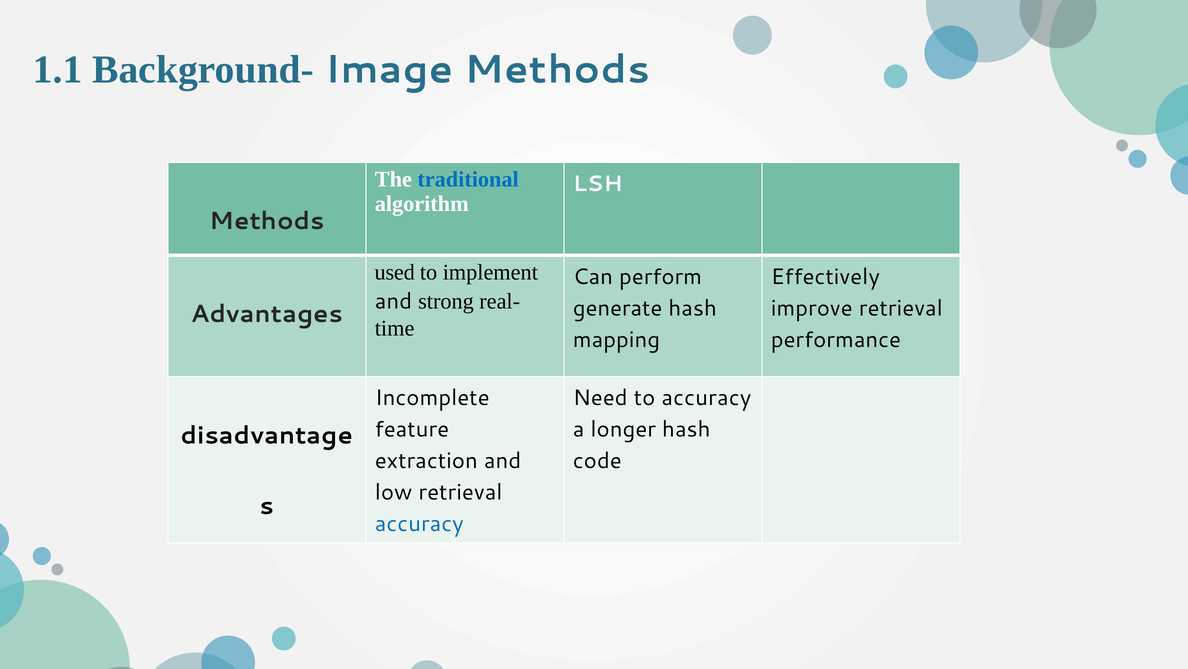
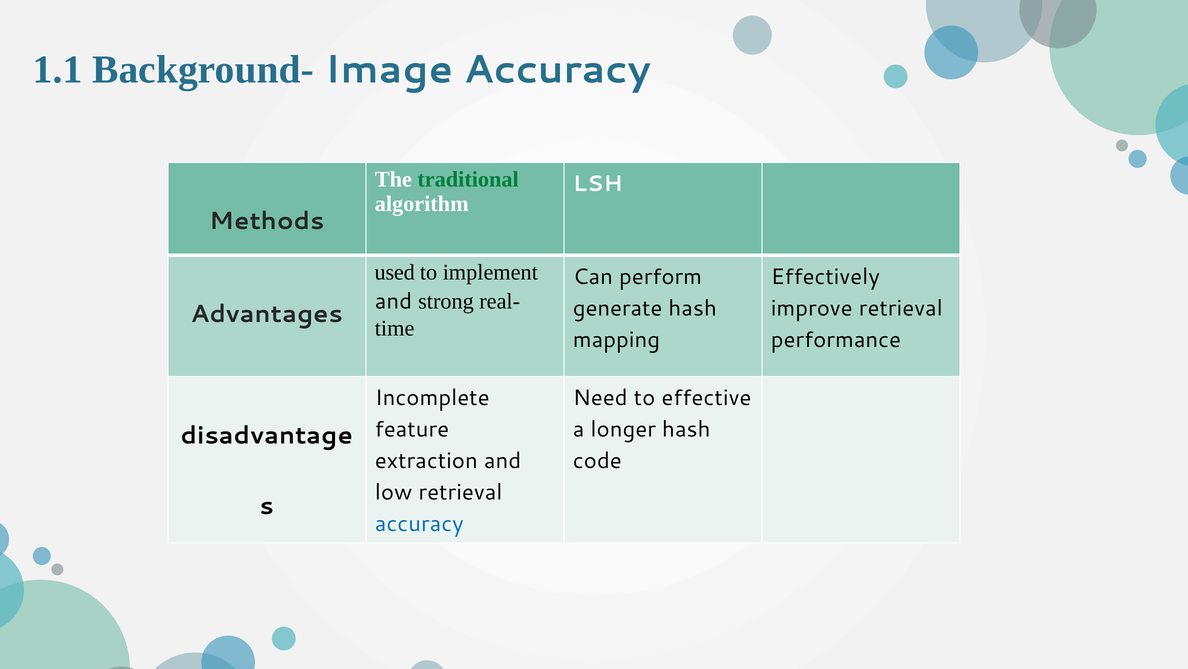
Image Methods: Methods -> Accuracy
traditional colour: blue -> green
to accuracy: accuracy -> effective
